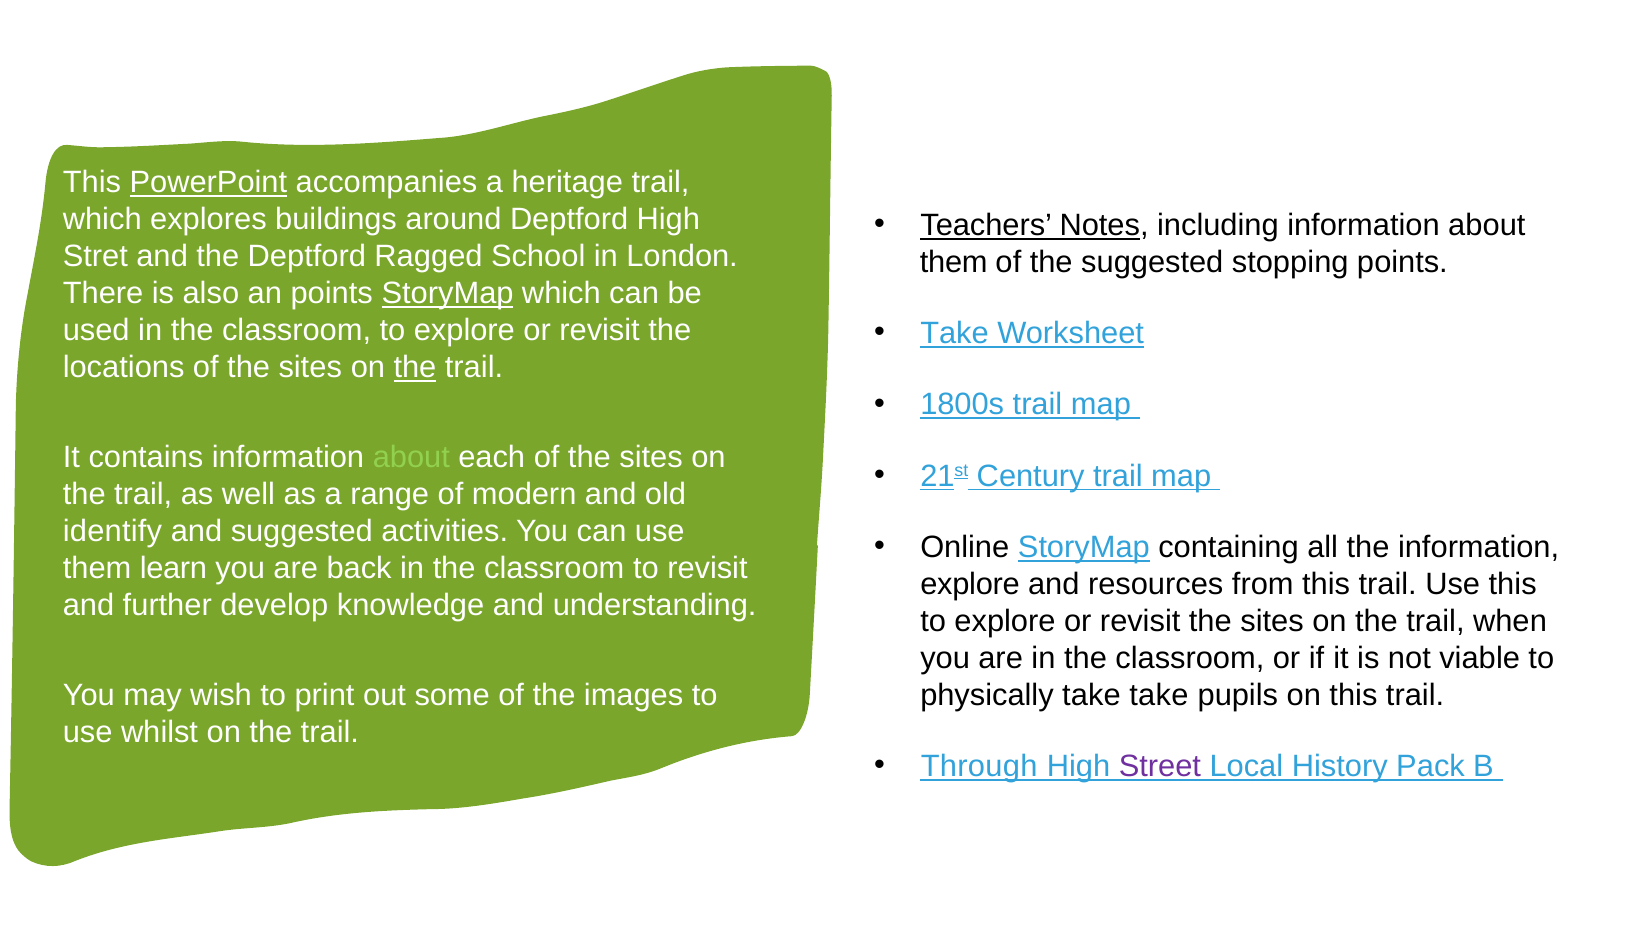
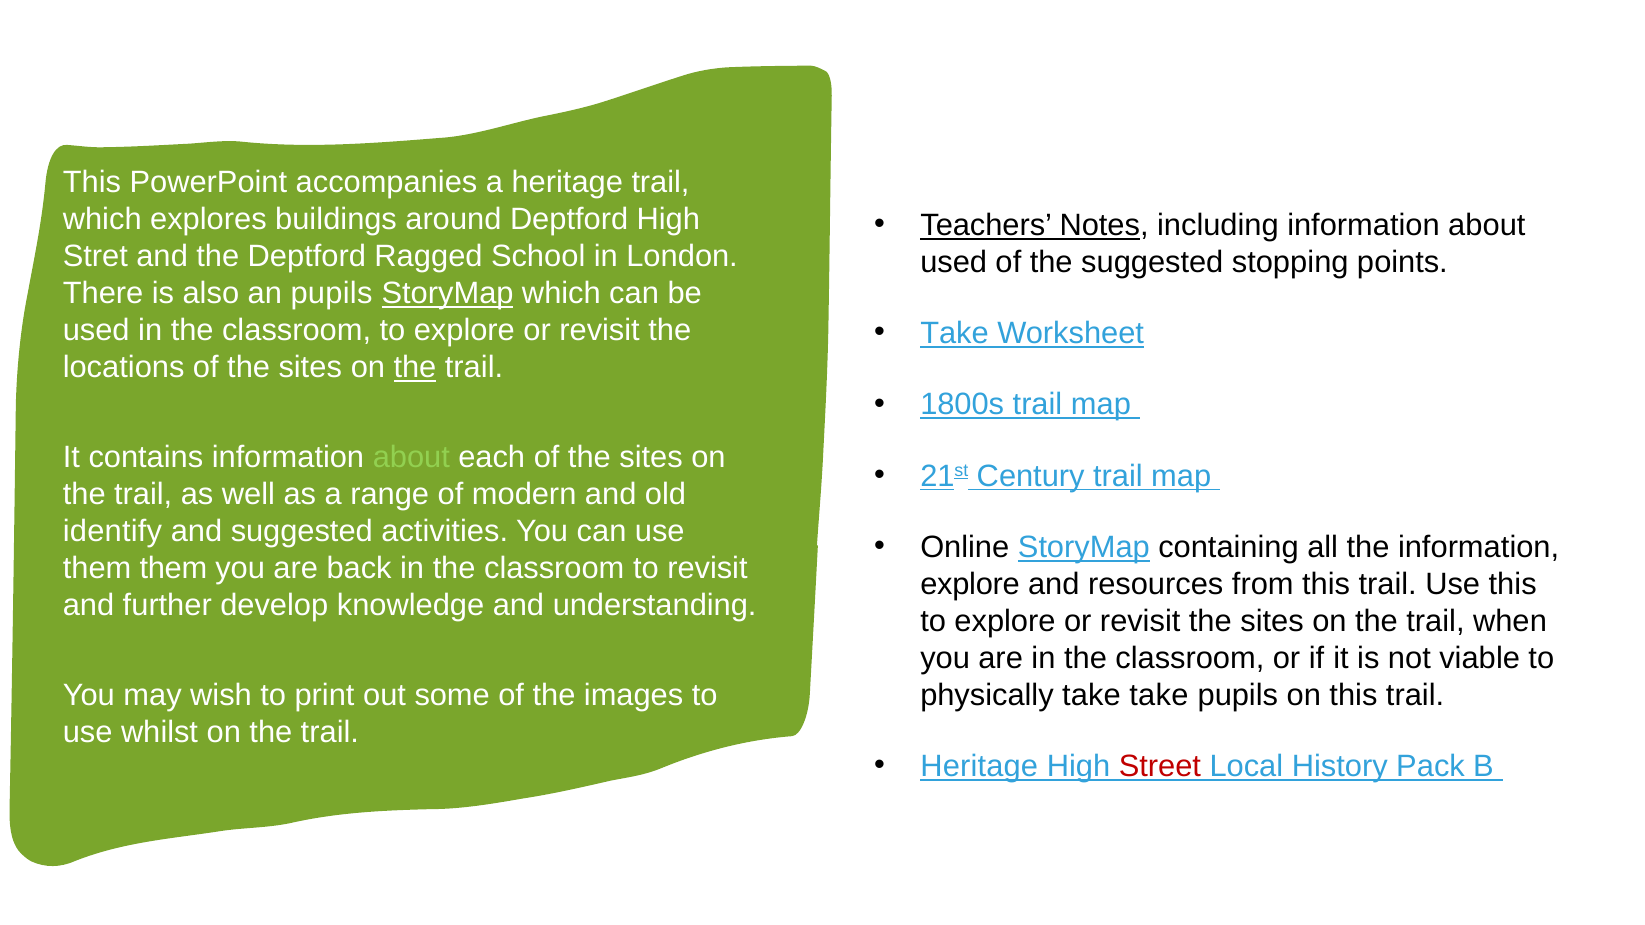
PowerPoint underline: present -> none
them at (954, 262): them -> used
an points: points -> pupils
them learn: learn -> them
Through at (979, 767): Through -> Heritage
Street colour: purple -> red
